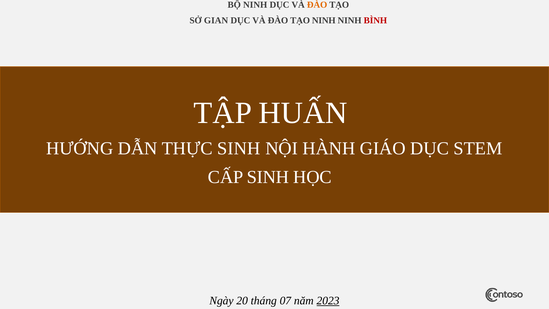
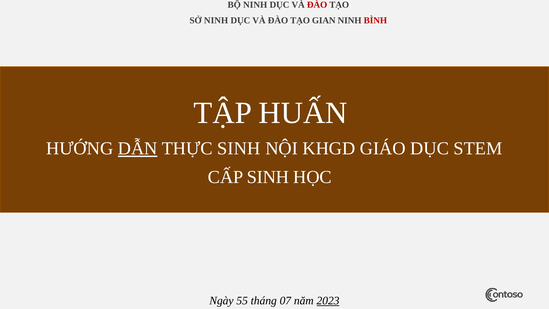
ĐÀO at (317, 5) colour: orange -> red
SỞ GIAN: GIAN -> NINH
TẠO NINH: NINH -> GIAN
DẪN underline: none -> present
HÀNH: HÀNH -> KHGD
20: 20 -> 55
